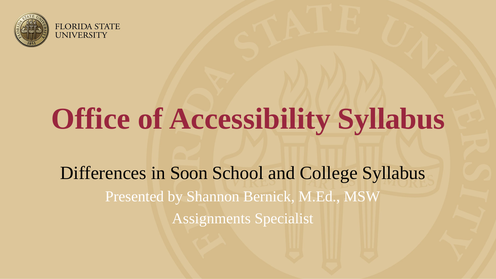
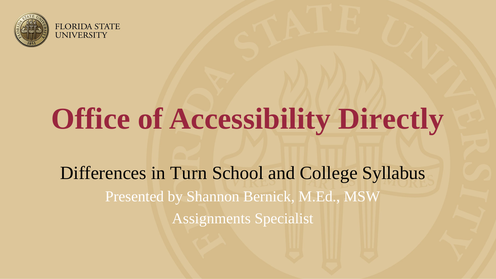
Accessibility Syllabus: Syllabus -> Directly
Soon: Soon -> Turn
